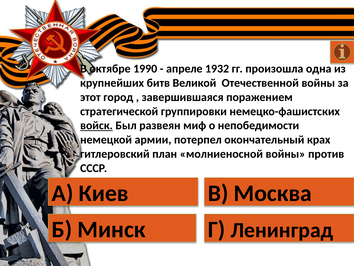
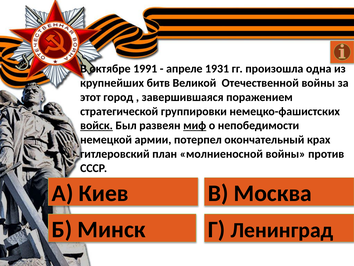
1990: 1990 -> 1991
1932: 1932 -> 1931
миф underline: none -> present
